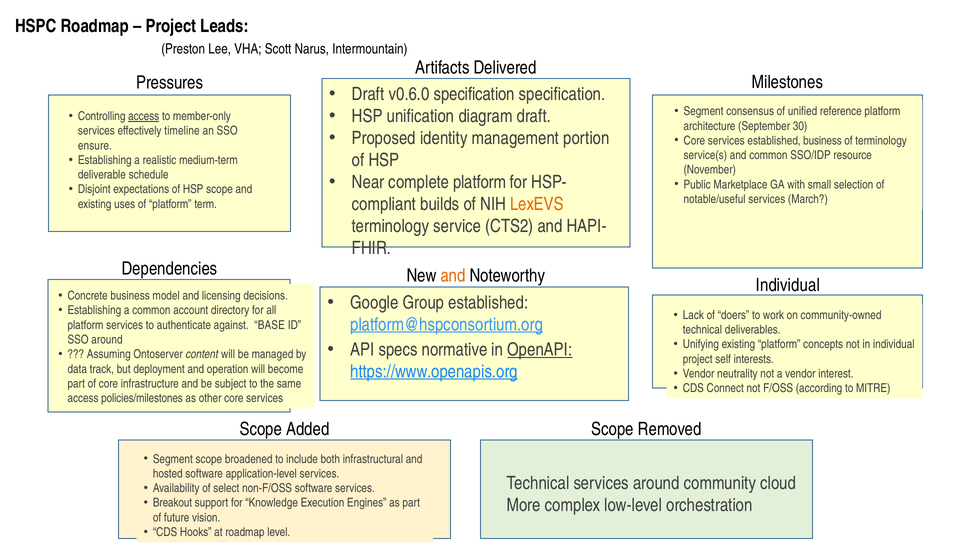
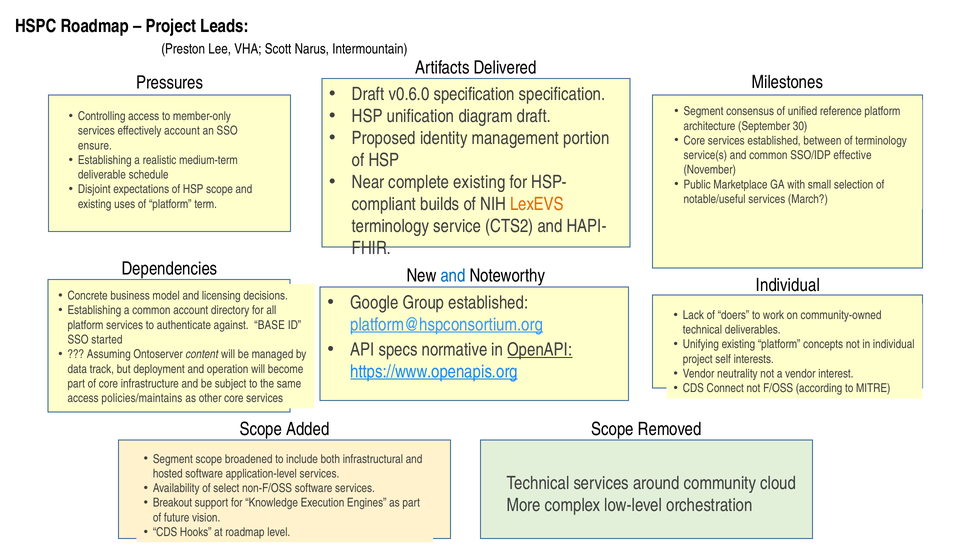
access at (144, 116) underline: present -> none
effectively timeline: timeline -> account
established business: business -> between
resource: resource -> effective
complete platform: platform -> existing
and at (453, 275) colour: orange -> blue
SSO around: around -> started
policies/milestones: policies/milestones -> policies/maintains
